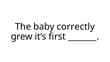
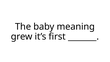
correctly: correctly -> meaning
